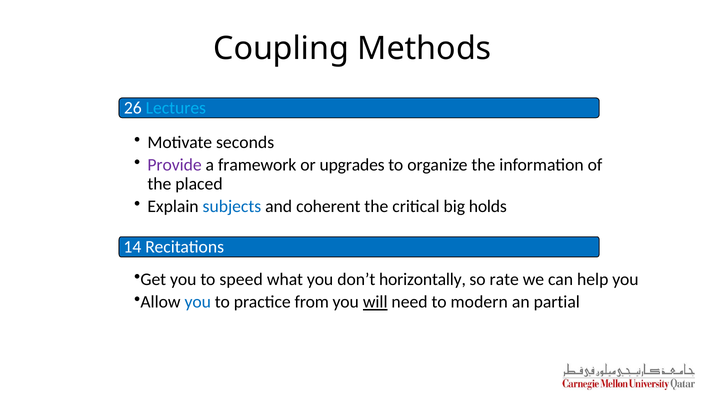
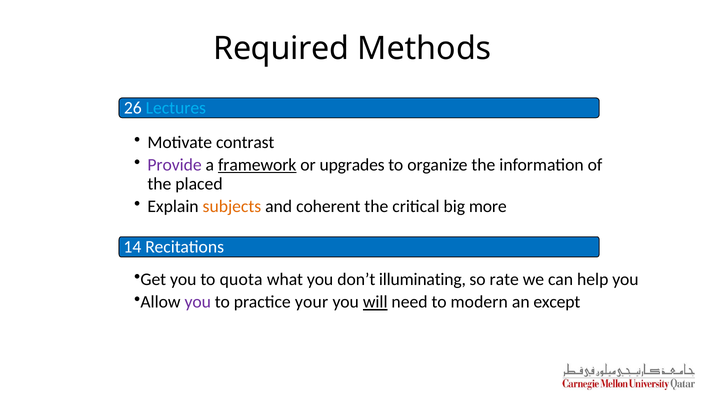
Coupling: Coupling -> Required
seconds: seconds -> contrast
framework underline: none -> present
subjects colour: blue -> orange
holds: holds -> more
speed: speed -> quota
horizontally: horizontally -> illuminating
you at (198, 302) colour: blue -> purple
from: from -> your
partial: partial -> except
